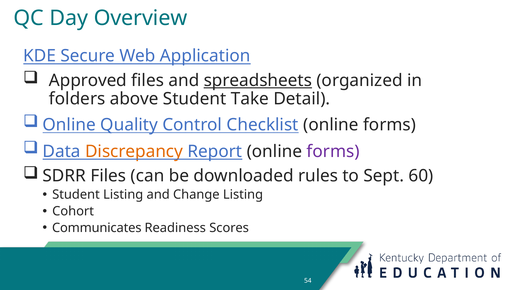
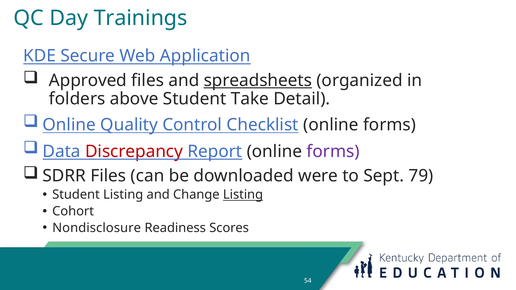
Overview: Overview -> Trainings
Discrepancy colour: orange -> red
rules: rules -> were
60: 60 -> 79
Listing at (243, 195) underline: none -> present
Communicates: Communicates -> Nondisclosure
